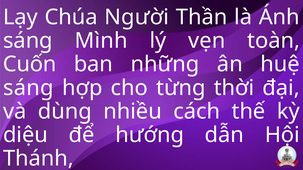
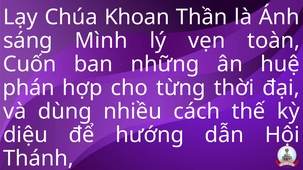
Người: Người -> Khoan
sáng at (28, 88): sáng -> phán
